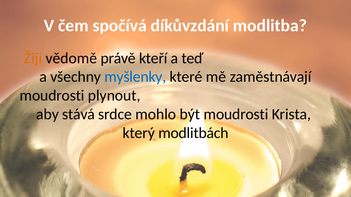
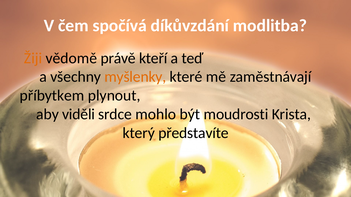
myšlenky colour: blue -> orange
moudrosti at (52, 96): moudrosti -> příbytkem
stává: stává -> viděli
modlitbách: modlitbách -> představíte
